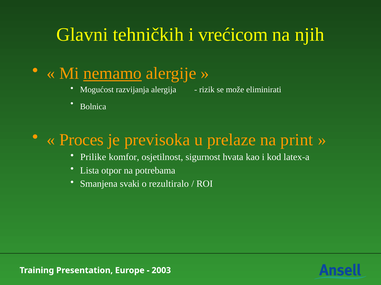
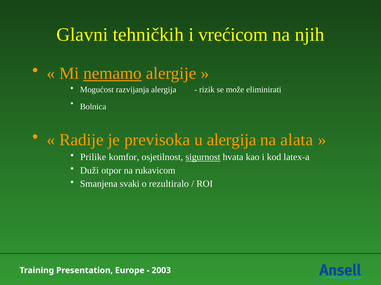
Proces: Proces -> Radije
u prelaze: prelaze -> alergija
print: print -> alata
sigurnost underline: none -> present
Lista: Lista -> Duži
potrebama: potrebama -> rukavicom
